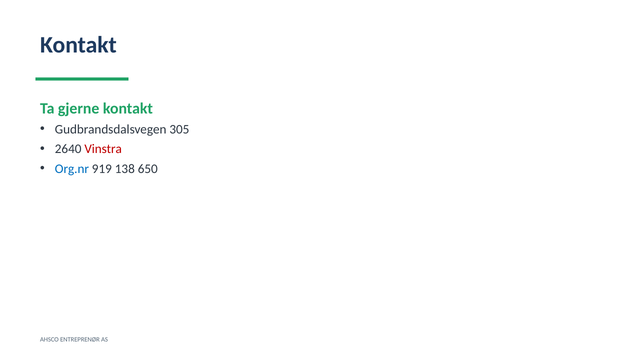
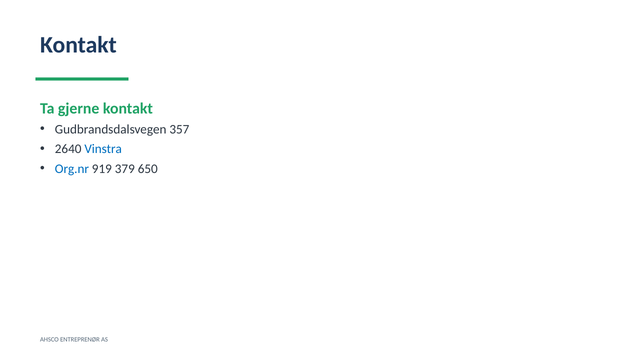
305: 305 -> 357
Vinstra colour: red -> blue
138: 138 -> 379
